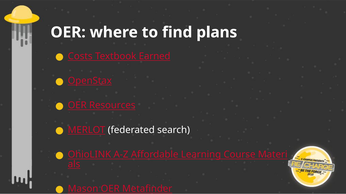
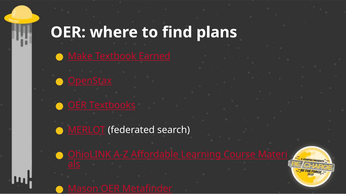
Costs: Costs -> Make
Resources: Resources -> Textbooks
